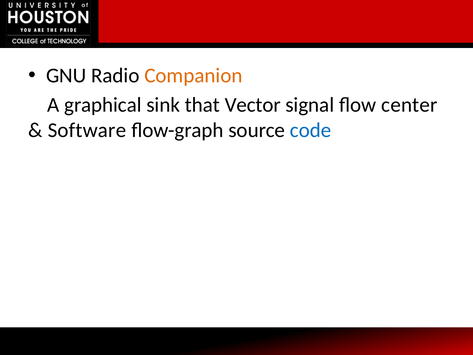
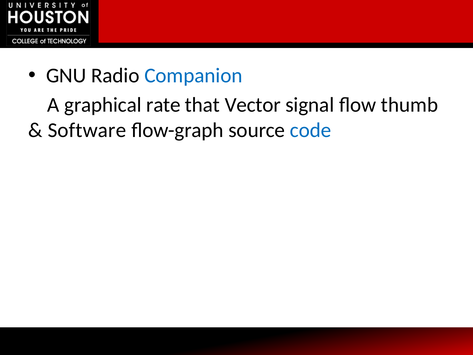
Companion colour: orange -> blue
sink: sink -> rate
center: center -> thumb
